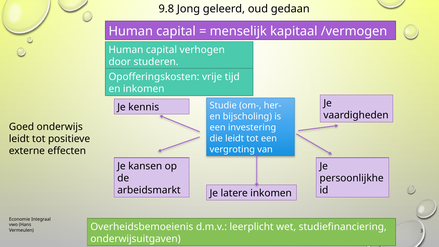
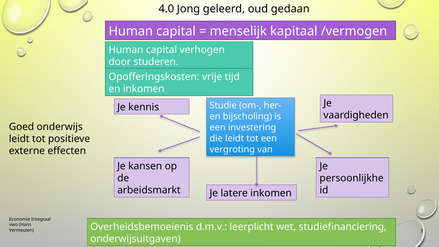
9.8: 9.8 -> 4.0
